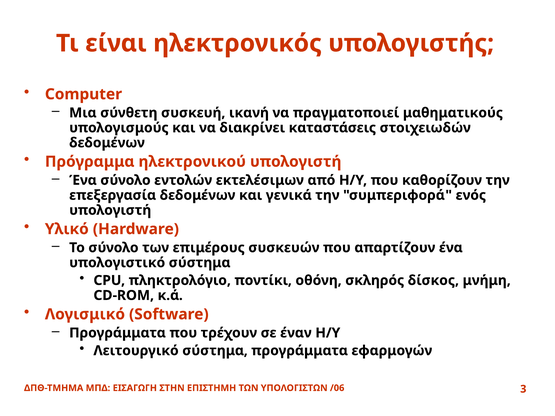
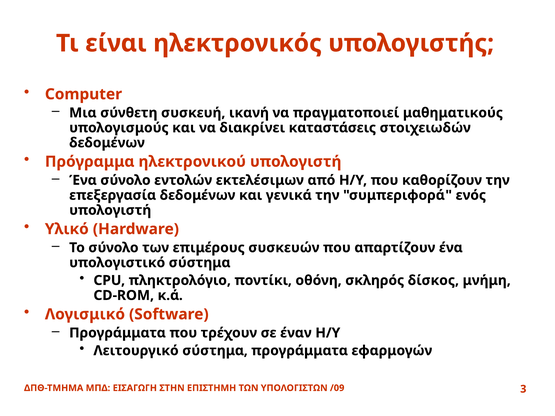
/06: /06 -> /09
